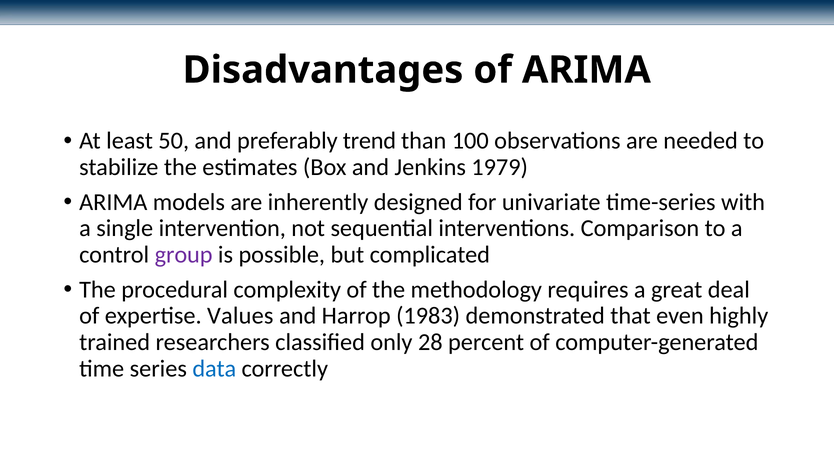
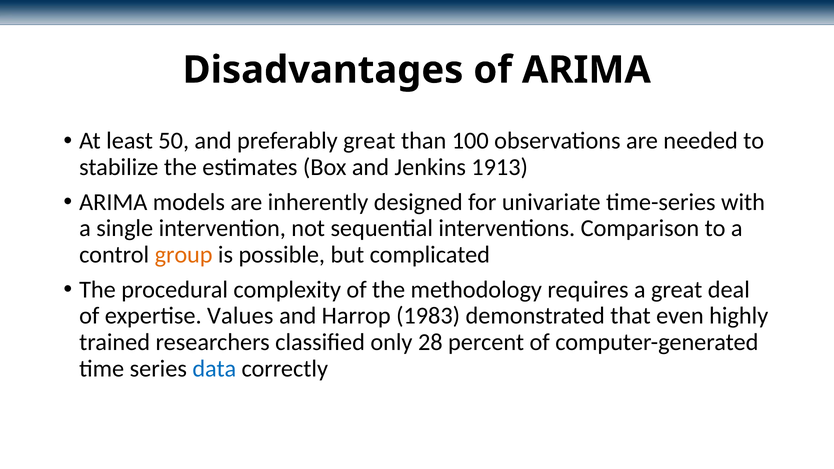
preferably trend: trend -> great
1979: 1979 -> 1913
group colour: purple -> orange
